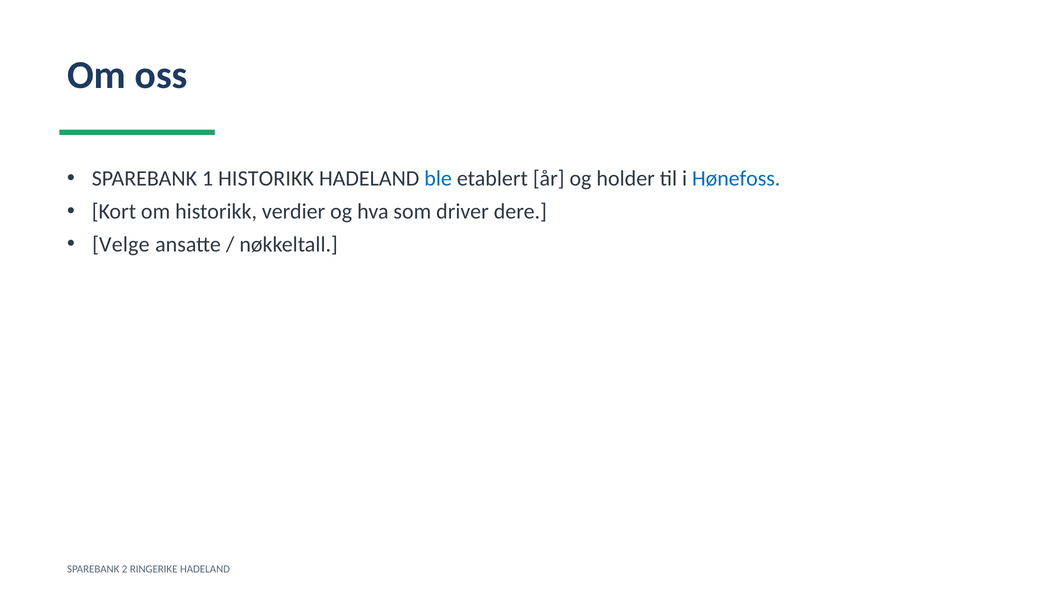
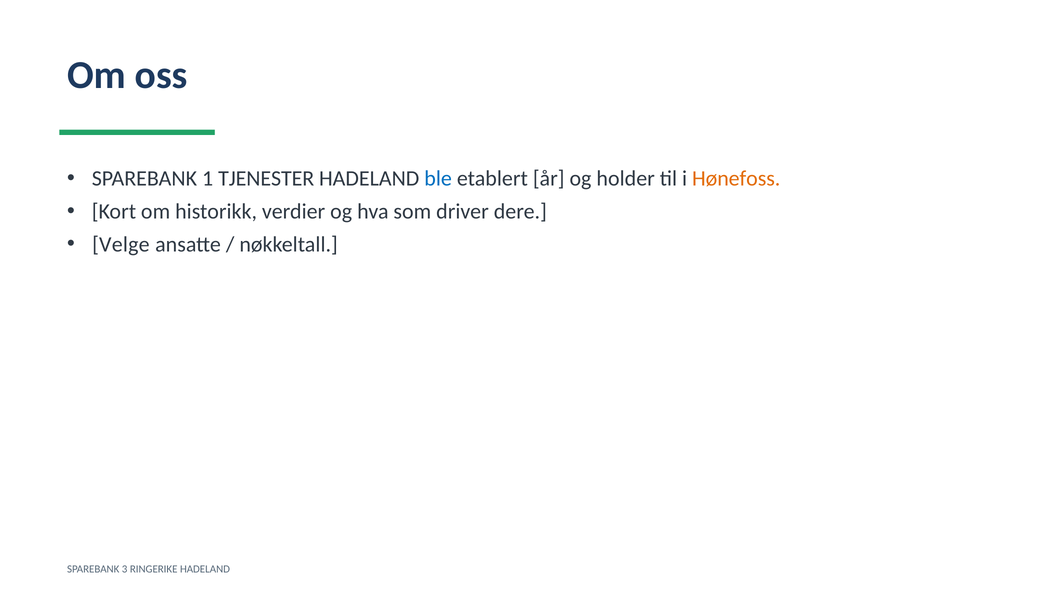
1 HISTORIKK: HISTORIKK -> TJENESTER
Hønefoss colour: blue -> orange
2: 2 -> 3
